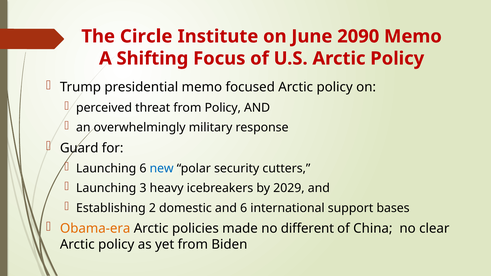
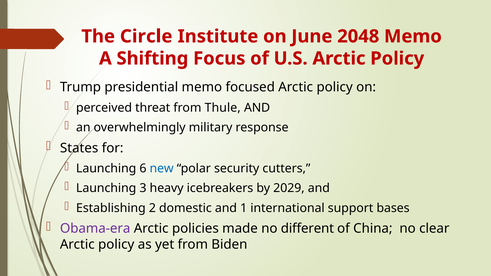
2090: 2090 -> 2048
from Policy: Policy -> Thule
Guard: Guard -> States
and 6: 6 -> 1
Obama-era colour: orange -> purple
